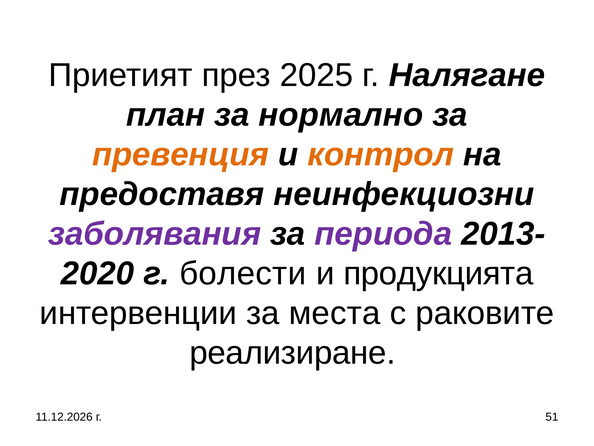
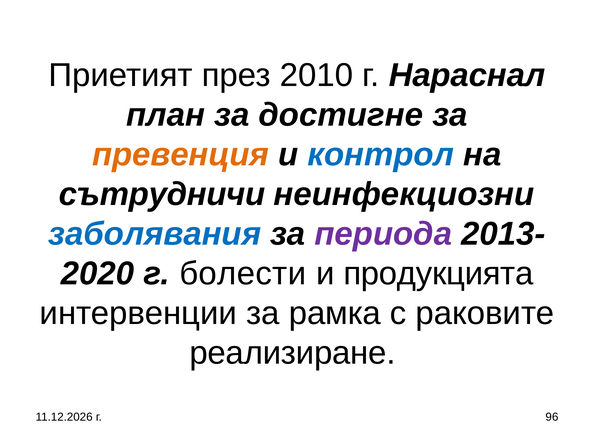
2025: 2025 -> 2010
Налягане: Налягане -> Нараснал
нормално: нормално -> достигне
контрол colour: orange -> blue
предоставя: предоставя -> сътрудничи
заболявания colour: purple -> blue
места: места -> рамка
51: 51 -> 96
